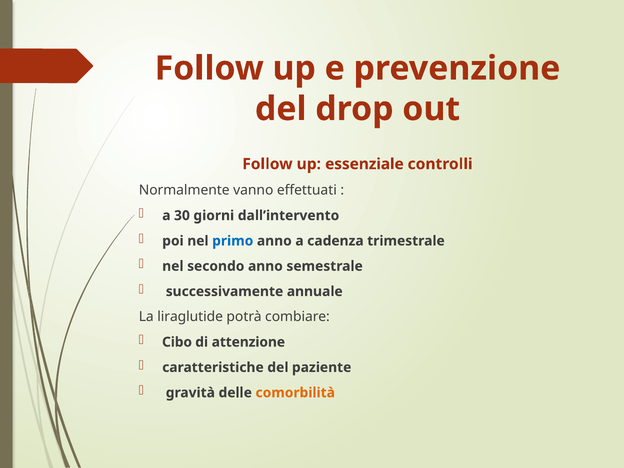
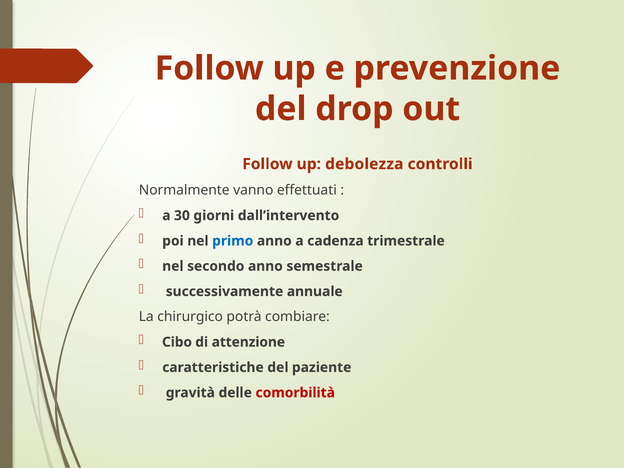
essenziale: essenziale -> debolezza
liraglutide: liraglutide -> chirurgico
comorbilità colour: orange -> red
